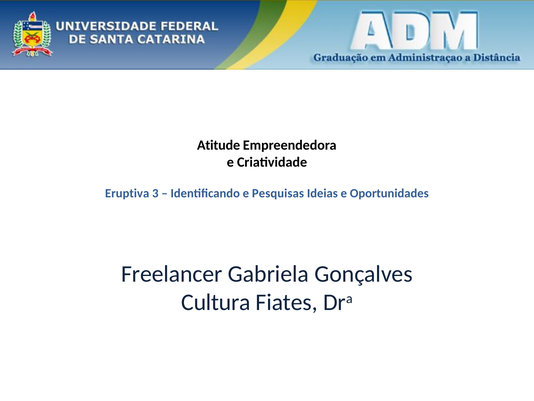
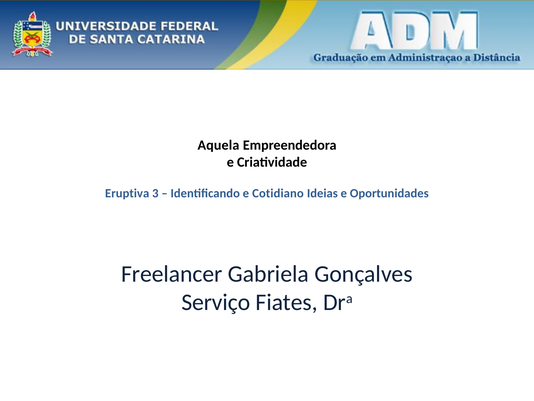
Atitude: Atitude -> Aquela
Pesquisas: Pesquisas -> Cotidiano
Cultura: Cultura -> Serviço
